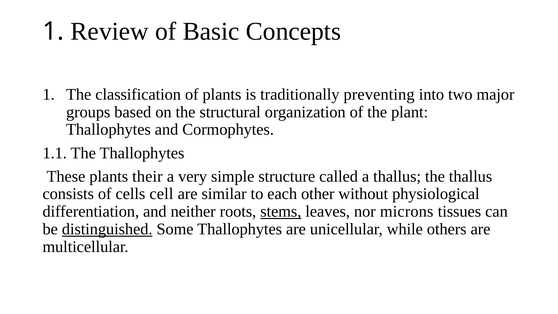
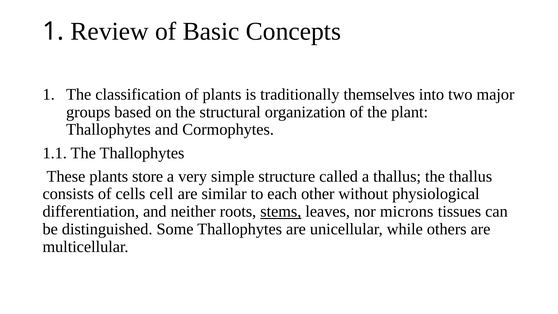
preventing: preventing -> themselves
their: their -> store
distinguished underline: present -> none
